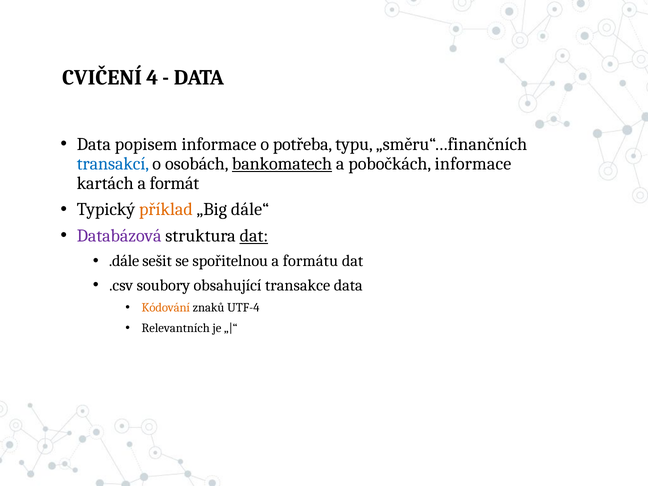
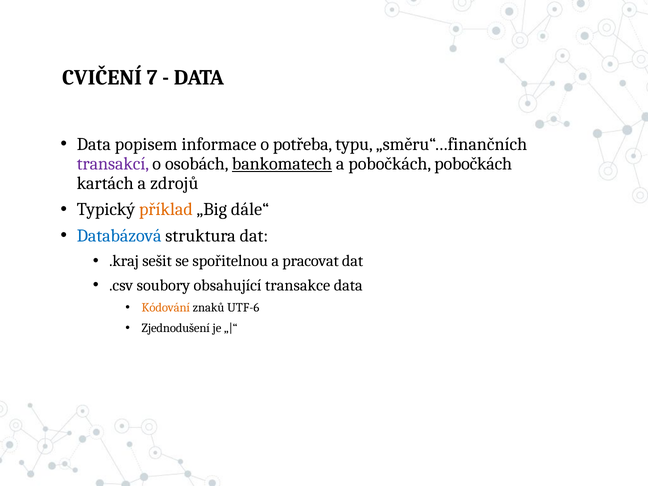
4: 4 -> 7
transakcí colour: blue -> purple
pobočkách informace: informace -> pobočkách
formát: formát -> zdrojů
Databázová colour: purple -> blue
dat at (254, 236) underline: present -> none
.dále: .dále -> .kraj
formátu: formátu -> pracovat
UTF-4: UTF-4 -> UTF-6
Relevantních: Relevantních -> Zjednodušení
